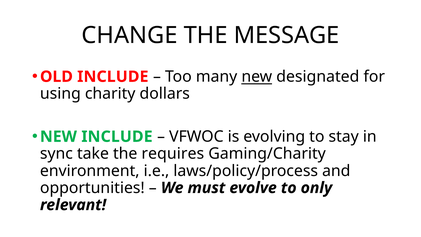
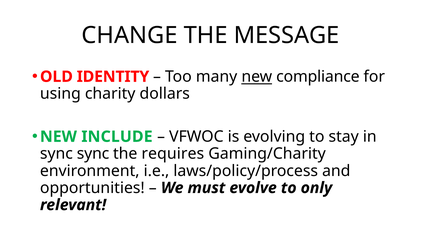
OLD INCLUDE: INCLUDE -> IDENTITY
designated: designated -> compliance
sync take: take -> sync
